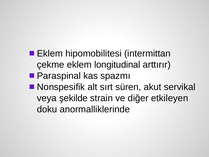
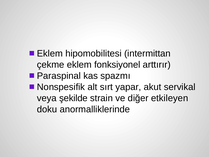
longitudinal: longitudinal -> fonksiyonel
süren: süren -> yapar
